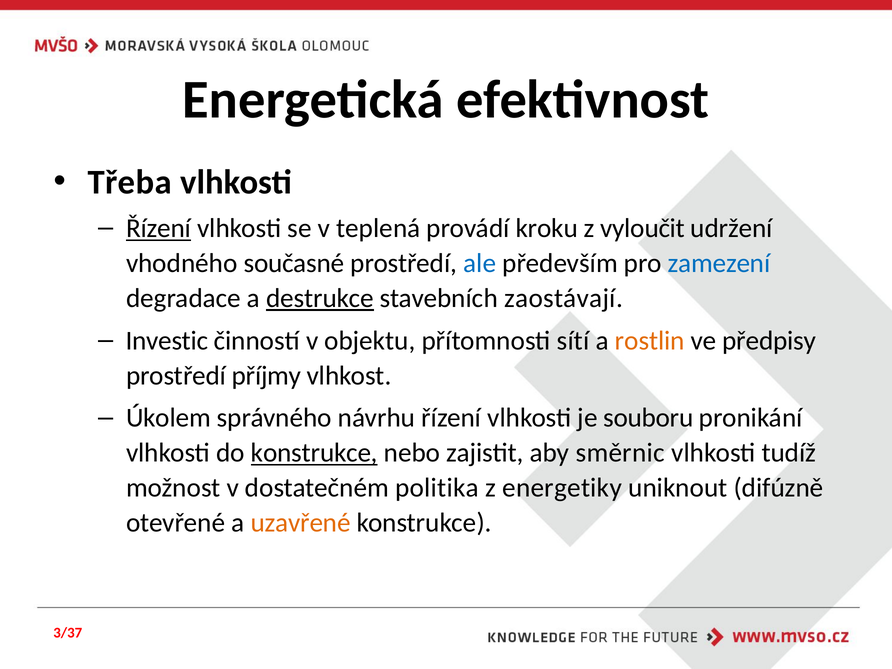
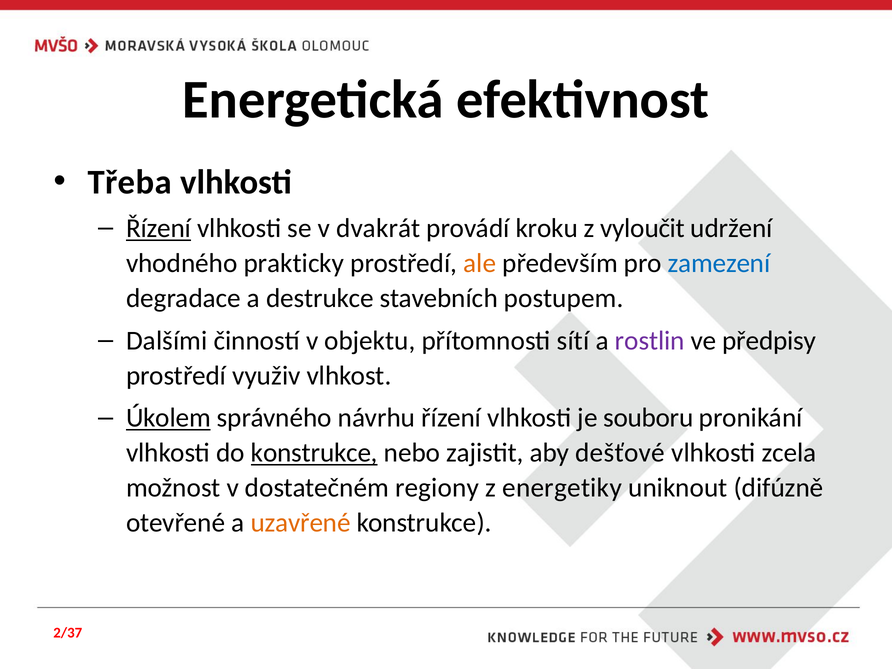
teplená: teplená -> dvakrát
současné: současné -> prakticky
ale colour: blue -> orange
destrukce underline: present -> none
zaostávají: zaostávají -> postupem
Investic: Investic -> Dalšími
rostlin colour: orange -> purple
příjmy: příjmy -> využiv
Úkolem underline: none -> present
směrnic: směrnic -> dešťové
tudíž: tudíž -> zcela
politika: politika -> regiony
3/37: 3/37 -> 2/37
